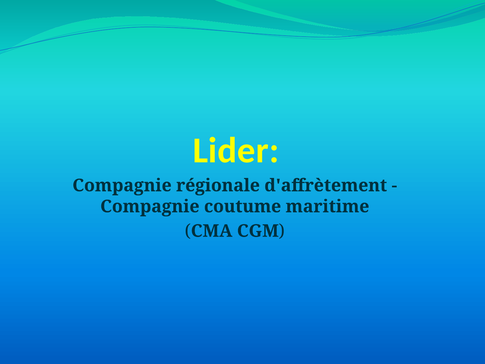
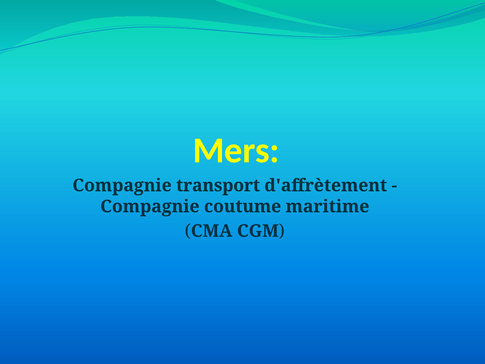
Lider: Lider -> Mers
régionale: régionale -> transport
